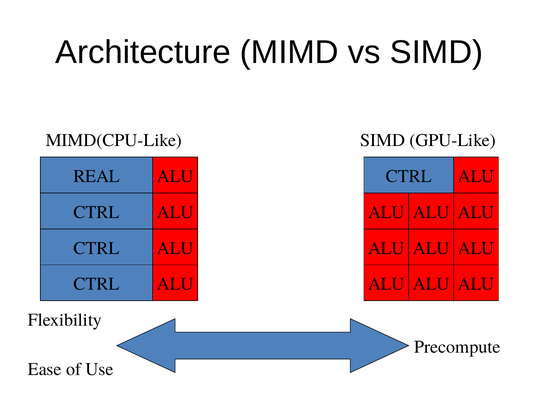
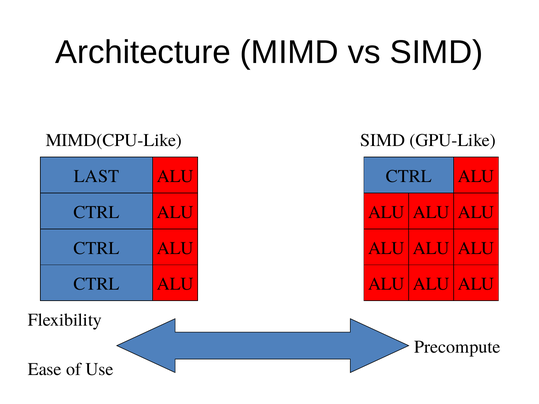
REAL: REAL -> LAST
